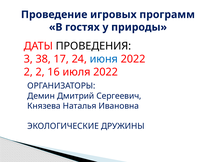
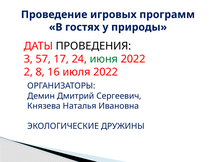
38: 38 -> 57
июня colour: blue -> green
2 2: 2 -> 8
